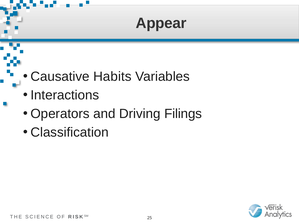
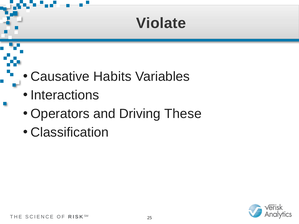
Appear: Appear -> Violate
Filings: Filings -> These
